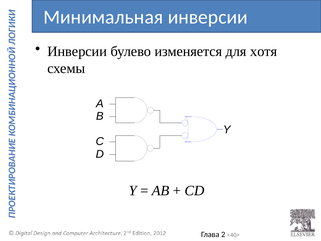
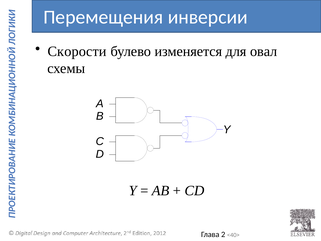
Минимальная: Минимальная -> Перемещения
Инверсии at (77, 51): Инверсии -> Скорости
хотя: хотя -> овал
